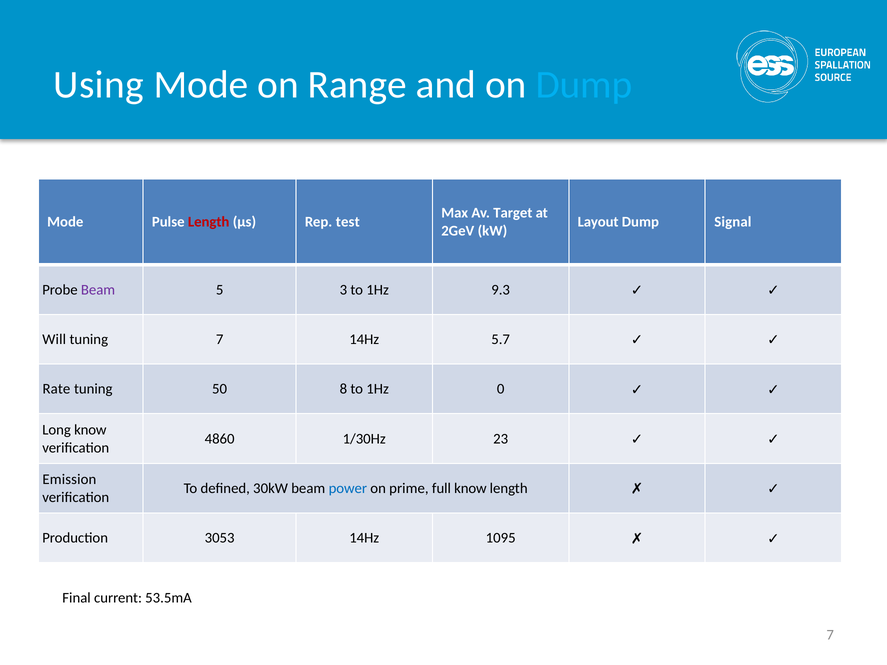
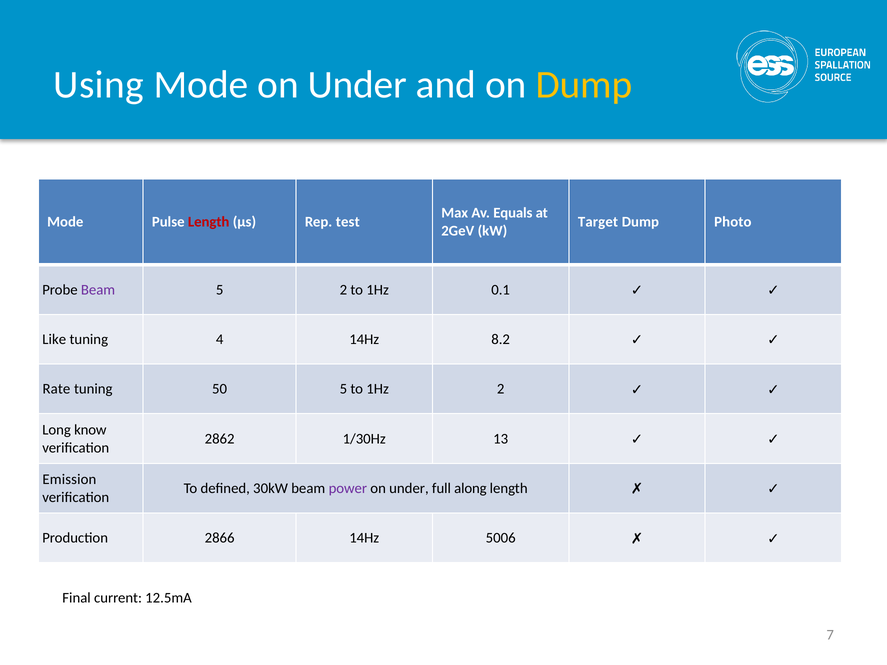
Mode on Range: Range -> Under
Dump at (584, 85) colour: light blue -> yellow
Target: Target -> Equals
Layout: Layout -> Target
Signal: Signal -> Photo
5 3: 3 -> 2
9.3: 9.3 -> 0.1
Will: Will -> Like
tuning 7: 7 -> 4
5.7: 5.7 -> 8.2
50 8: 8 -> 5
1Hz 0: 0 -> 2
4860: 4860 -> 2862
23: 23 -> 13
power colour: blue -> purple
prime at (409, 489): prime -> under
full know: know -> along
3053: 3053 -> 2866
1095: 1095 -> 5006
53.5mA: 53.5mA -> 12.5mA
